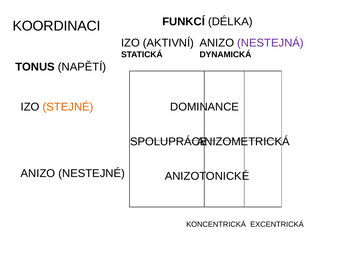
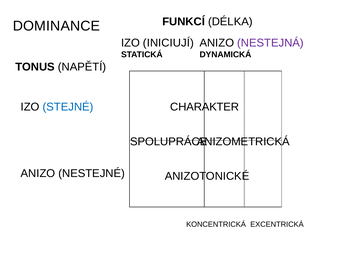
KOORDINACI: KOORDINACI -> DOMINANCE
AKTIVNÍ: AKTIVNÍ -> INICIUJÍ
STEJNÉ colour: orange -> blue
DOMINANCE: DOMINANCE -> CHARAKTER
